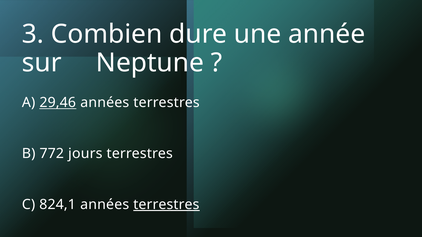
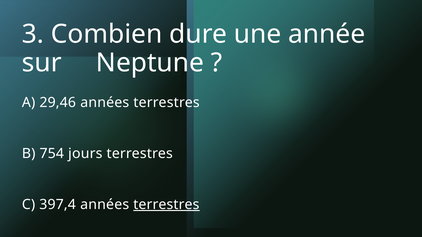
29,46 underline: present -> none
772: 772 -> 754
824,1: 824,1 -> 397,4
